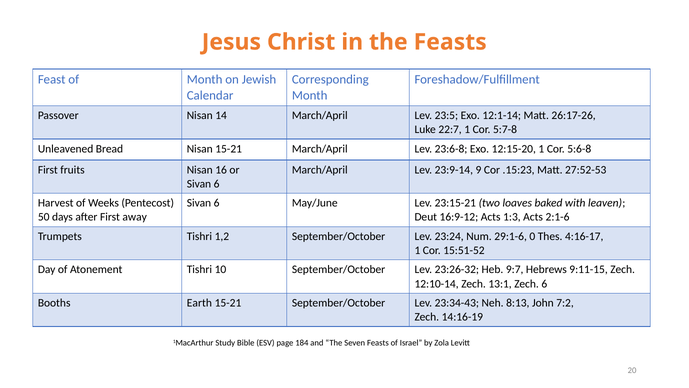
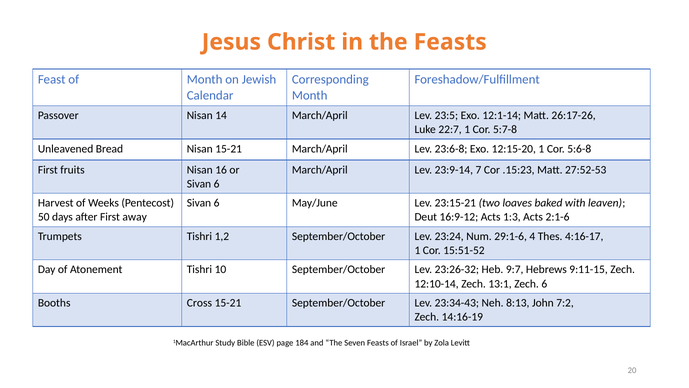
9: 9 -> 7
0: 0 -> 4
Earth: Earth -> Cross
